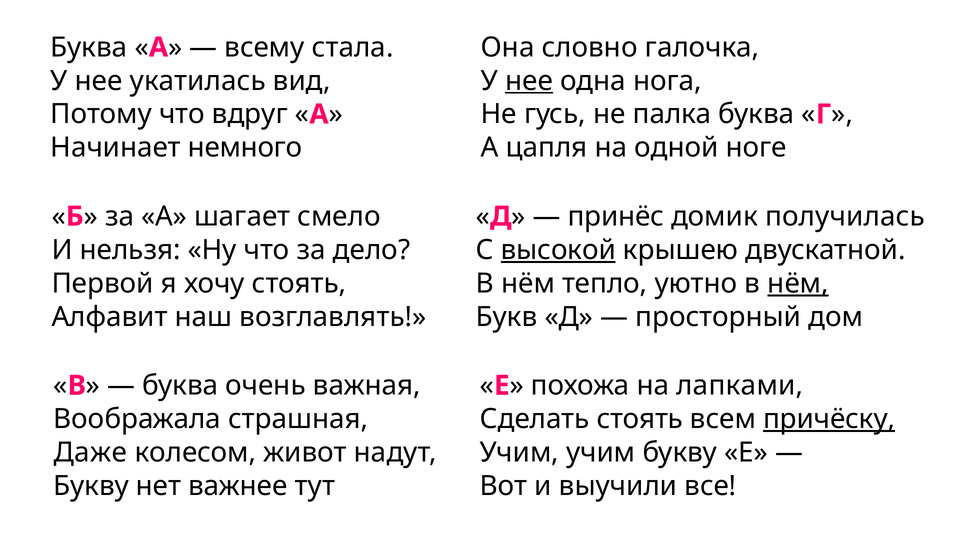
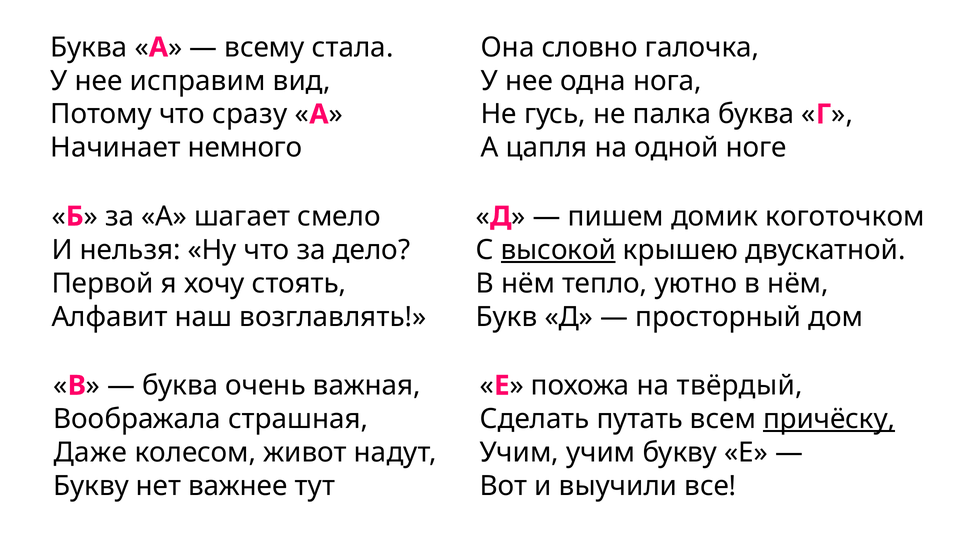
укатилась: укатилась -> исправим
нее at (529, 81) underline: present -> none
вдруг: вдруг -> сразу
принёс: принёс -> пишем
получилась: получилась -> коготочком
нём at (798, 283) underline: present -> none
лапками: лапками -> твёрдый
Сделать стоять: стоять -> путать
